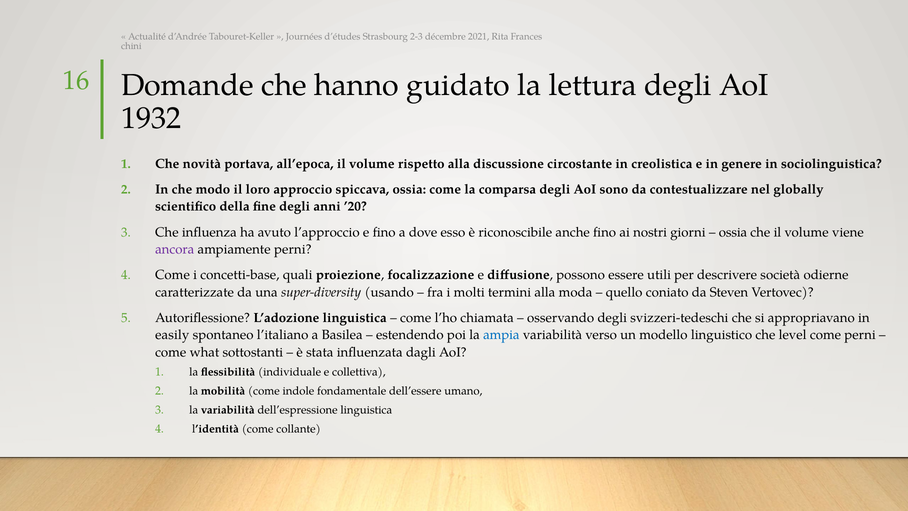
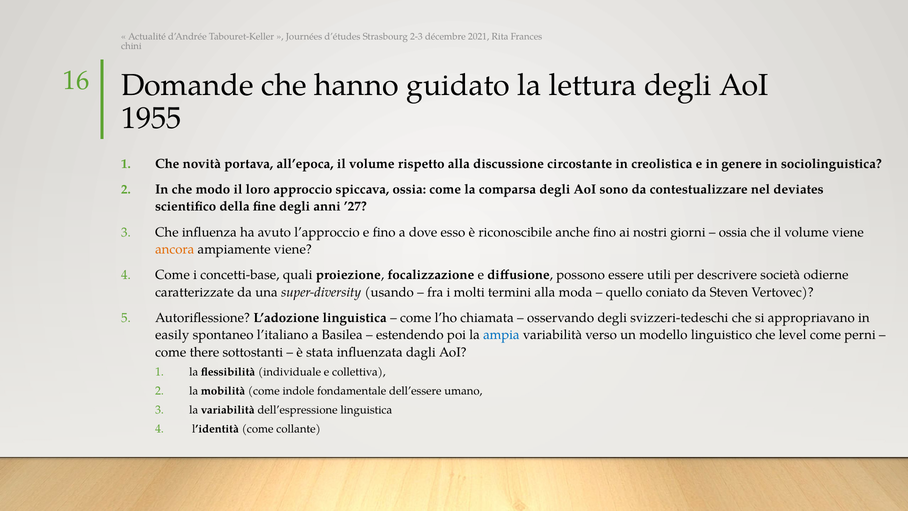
1932: 1932 -> 1955
globally: globally -> deviates
’20: ’20 -> ’27
ancora colour: purple -> orange
ampiamente perni: perni -> viene
what: what -> there
